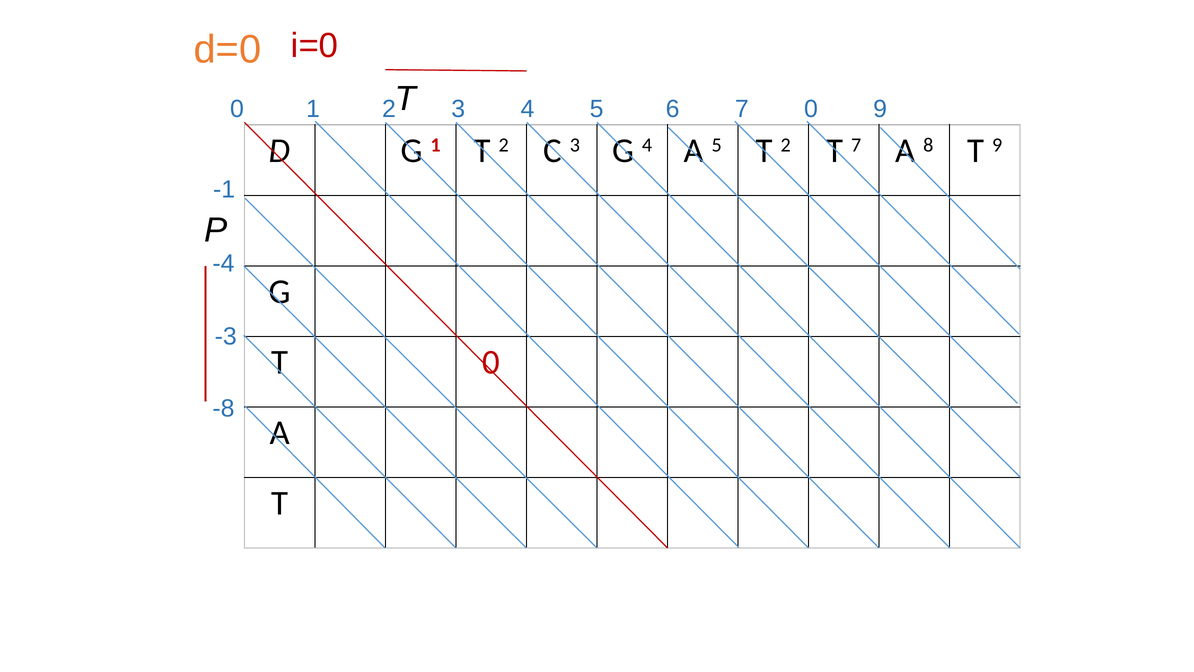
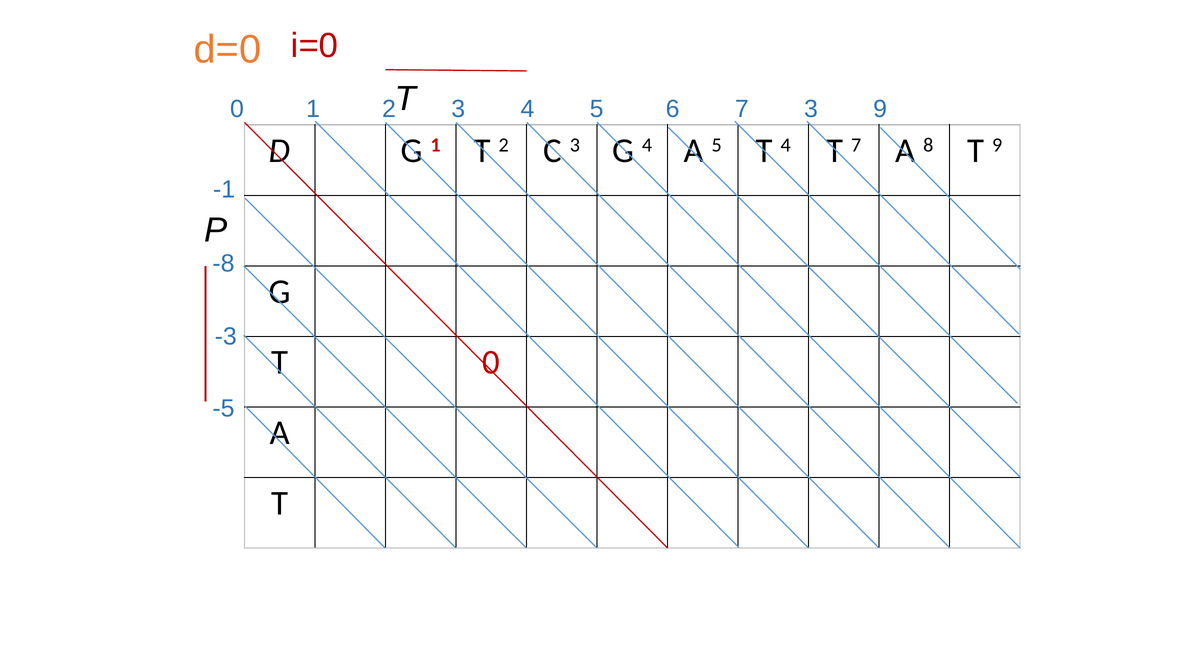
7 0: 0 -> 3
5 T 2: 2 -> 4
-4: -4 -> -8
-8: -8 -> -5
